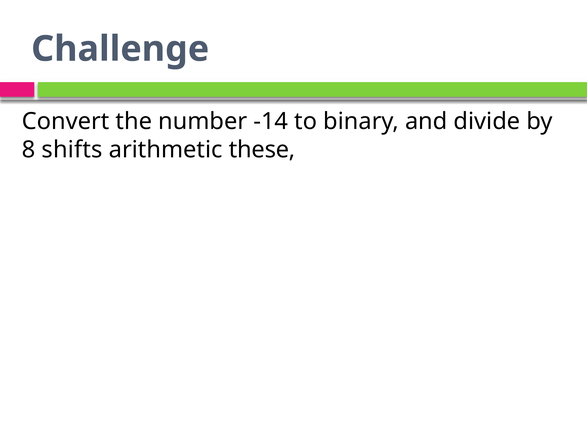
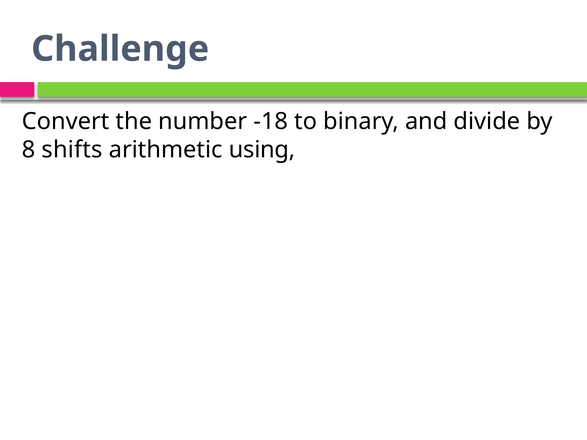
-14: -14 -> -18
these: these -> using
